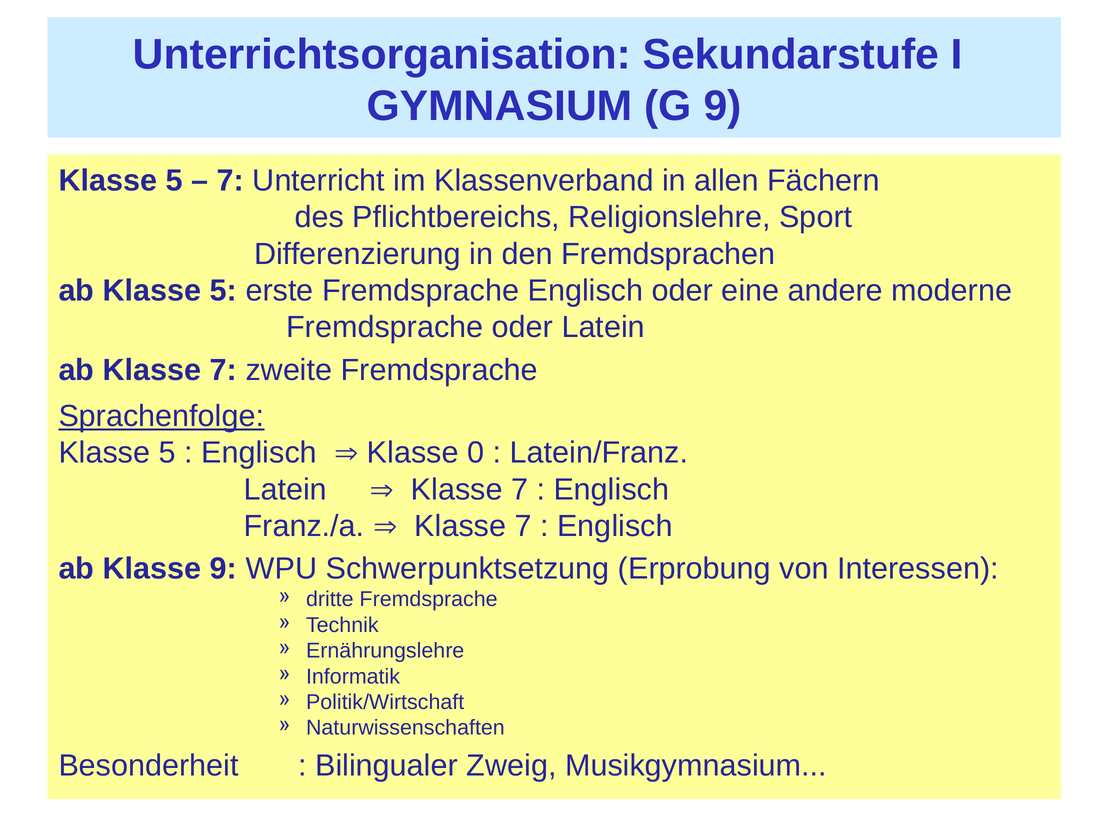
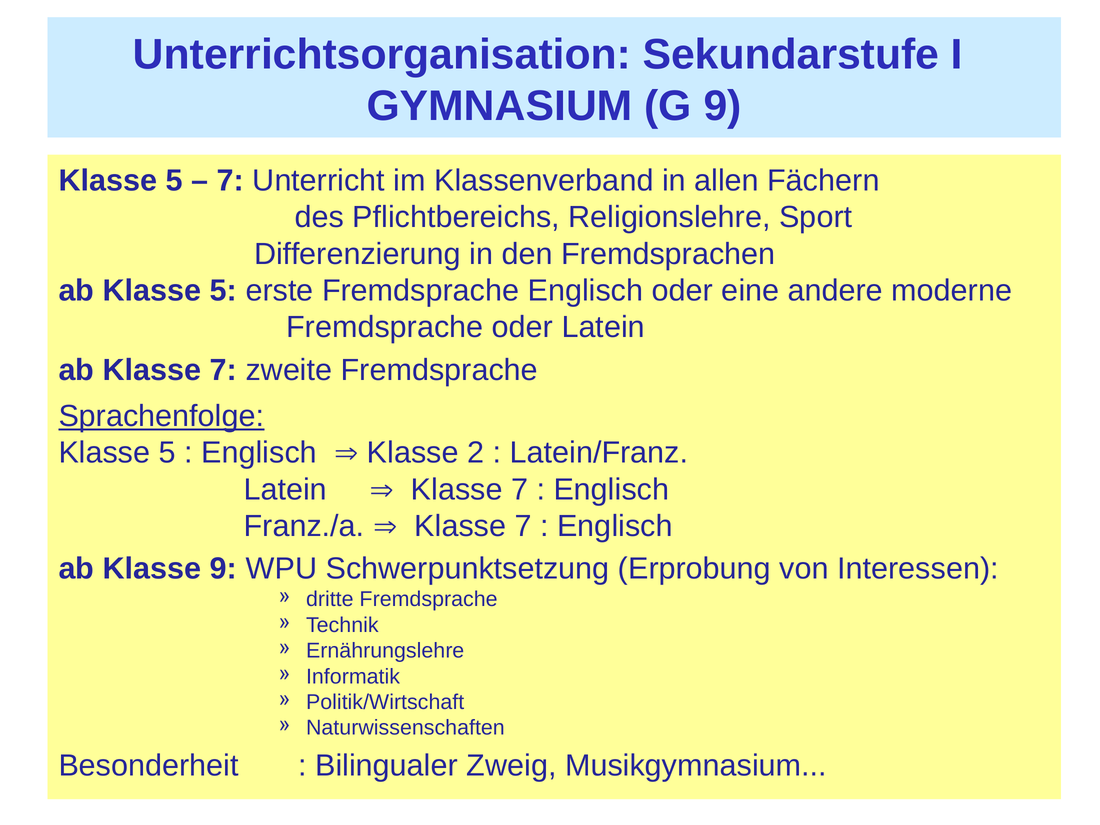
0: 0 -> 2
